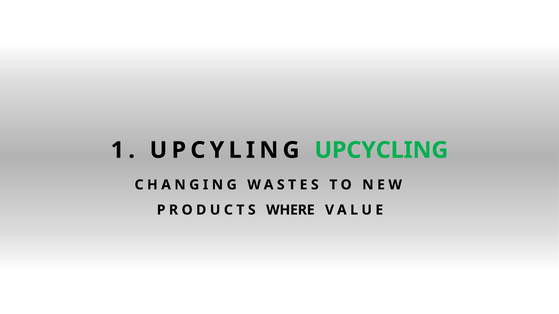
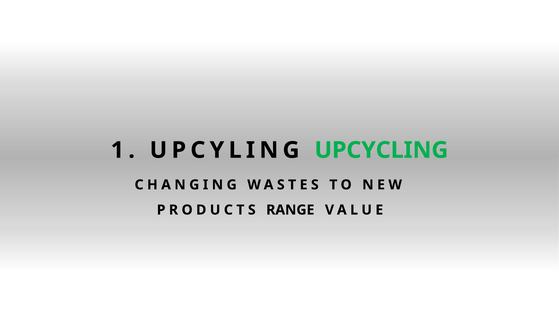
WHERE: WHERE -> RANGE
